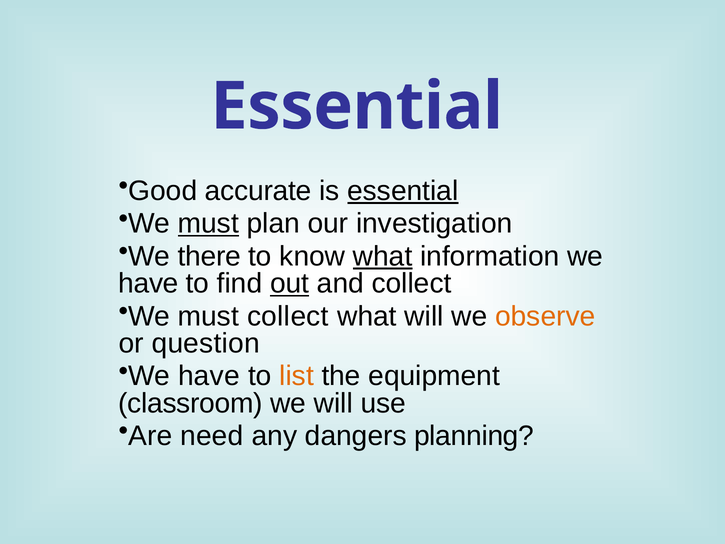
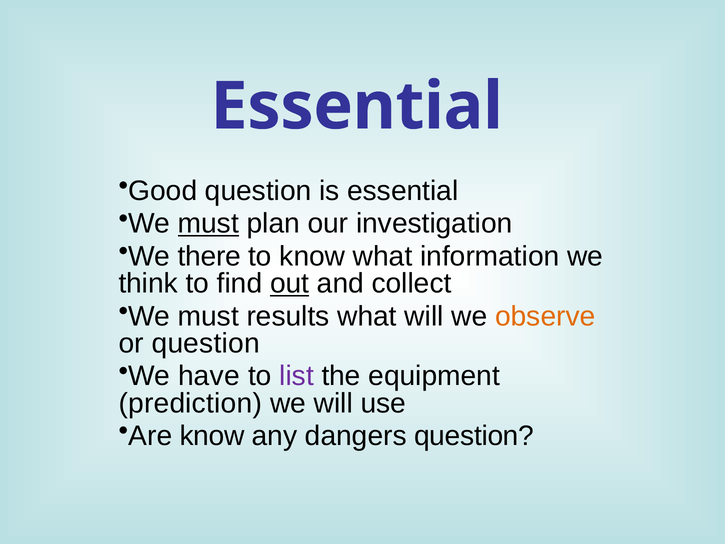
Good accurate: accurate -> question
essential at (403, 191) underline: present -> none
what at (383, 256) underline: present -> none
have at (148, 283): have -> think
must collect: collect -> results
list colour: orange -> purple
classroom: classroom -> prediction
Are need: need -> know
dangers planning: planning -> question
